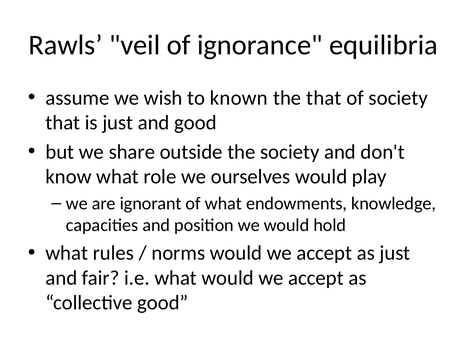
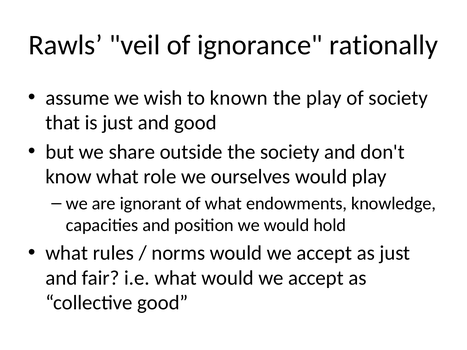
equilibria: equilibria -> rationally
the that: that -> play
